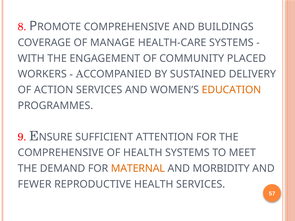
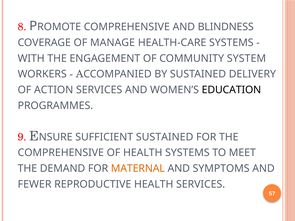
BUILDINGS: BUILDINGS -> BLINDNESS
PLACED: PLACED -> SYSTEM
EDUCATION colour: orange -> black
SUFFICIENT ATTENTION: ATTENTION -> SUSTAINED
MORBIDITY: MORBIDITY -> SYMPTOMS
